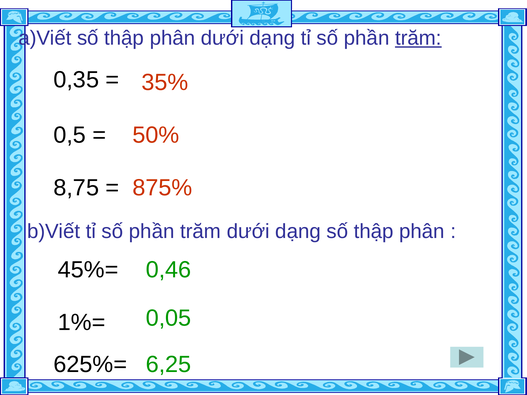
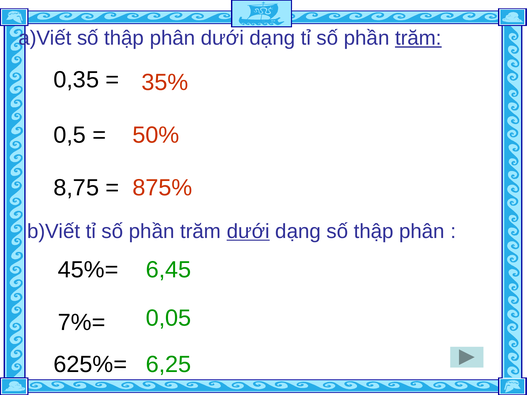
dưới at (248, 232) underline: none -> present
0,46: 0,46 -> 6,45
1%=: 1%= -> 7%=
